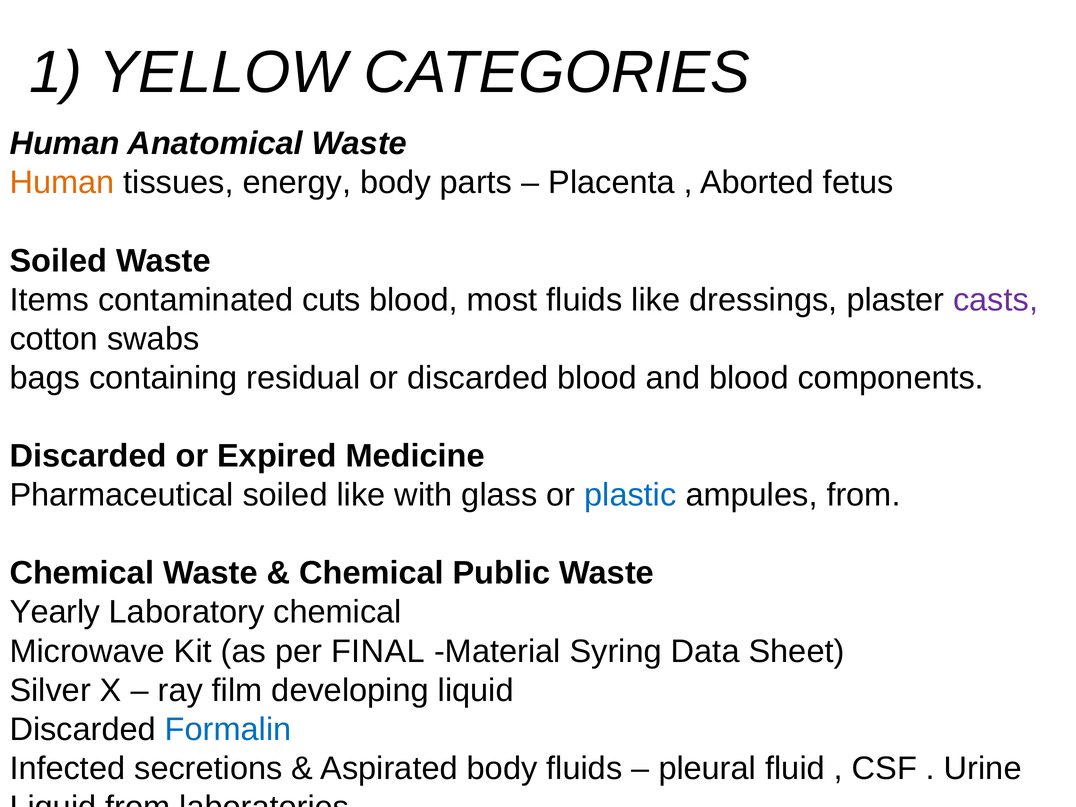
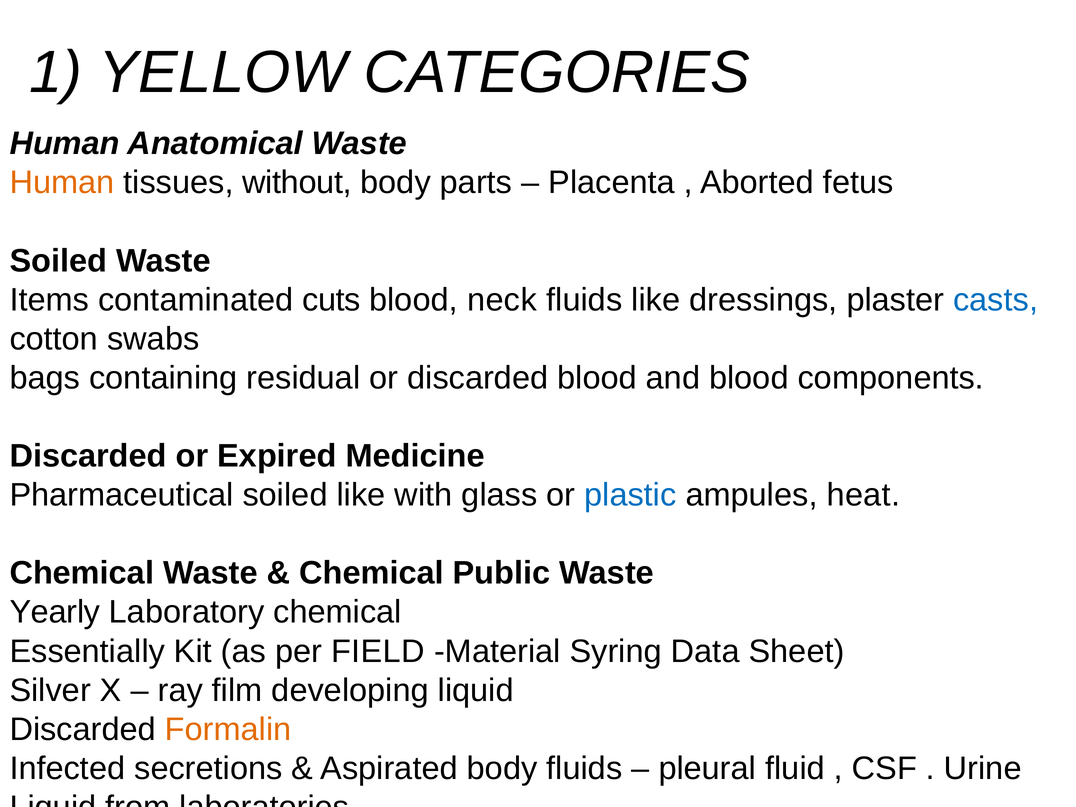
energy: energy -> without
most: most -> neck
casts colour: purple -> blue
ampules from: from -> heat
Microwave: Microwave -> Essentially
FINAL: FINAL -> FIELD
Formalin colour: blue -> orange
